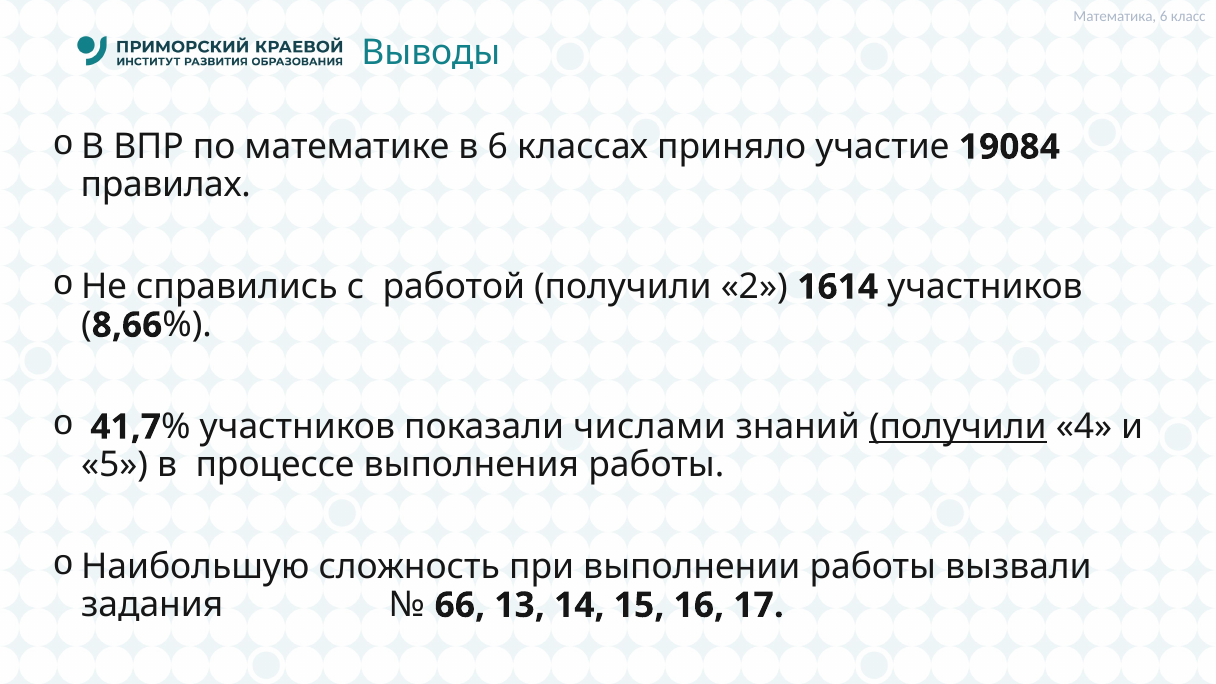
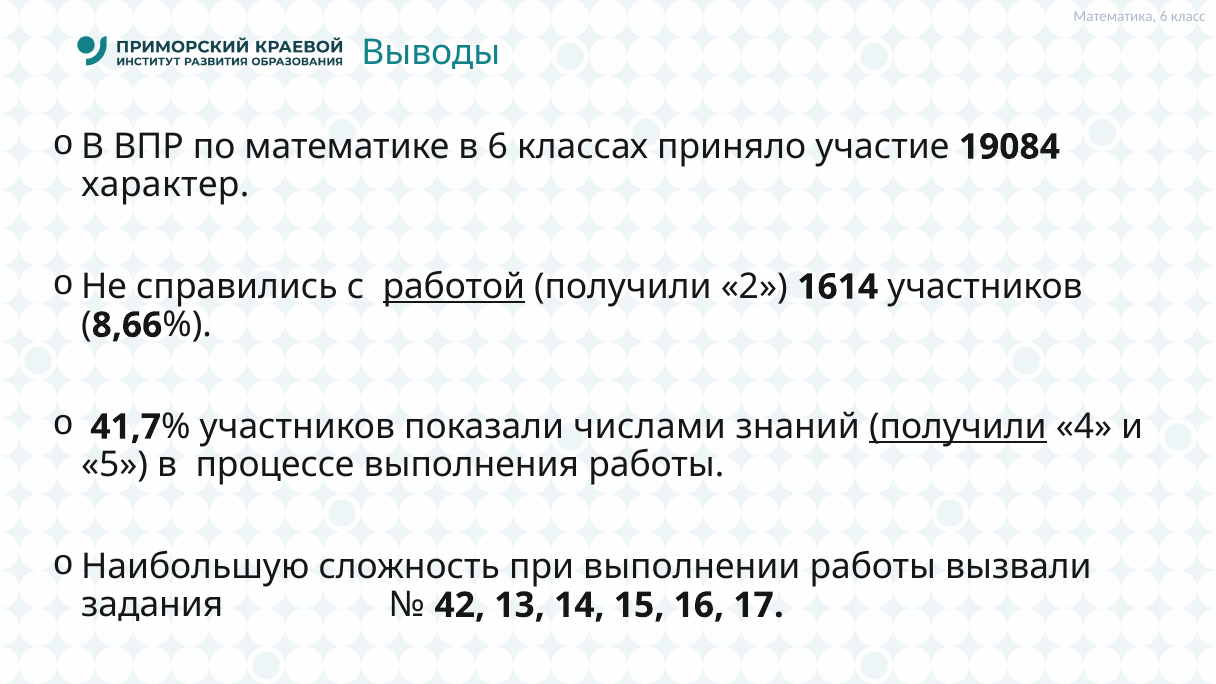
правилах: правилах -> характер
работой underline: none -> present
66: 66 -> 42
